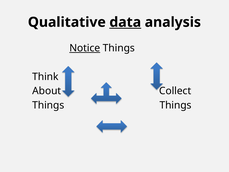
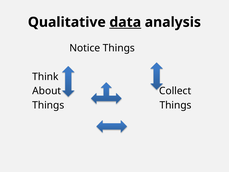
Notice underline: present -> none
